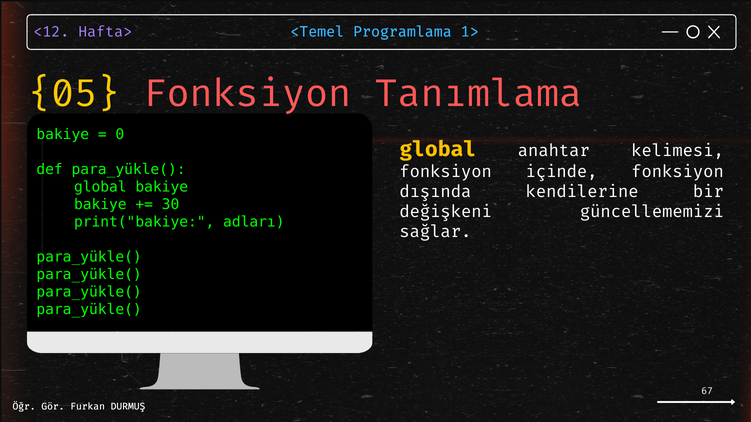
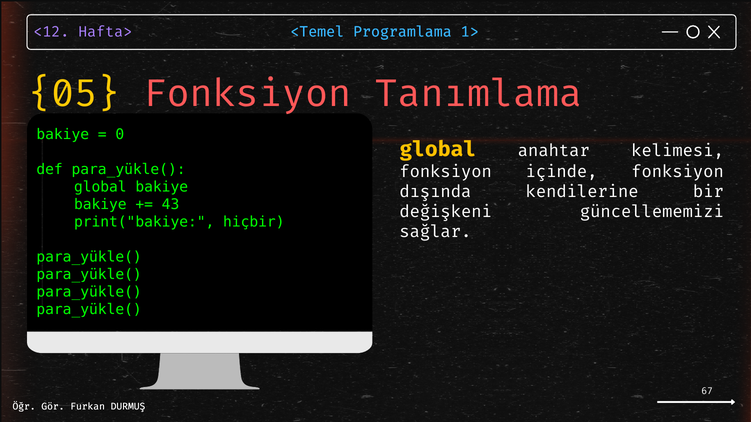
30: 30 -> 43
adları: adları -> hiçbir
